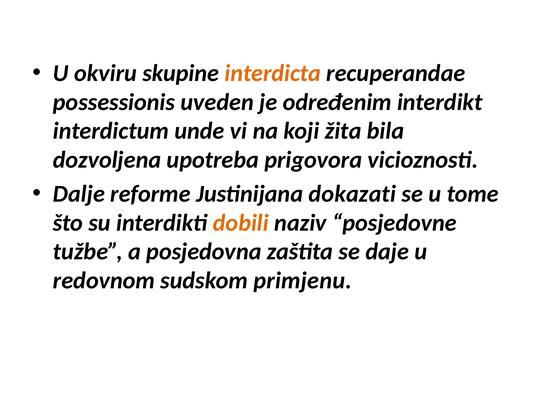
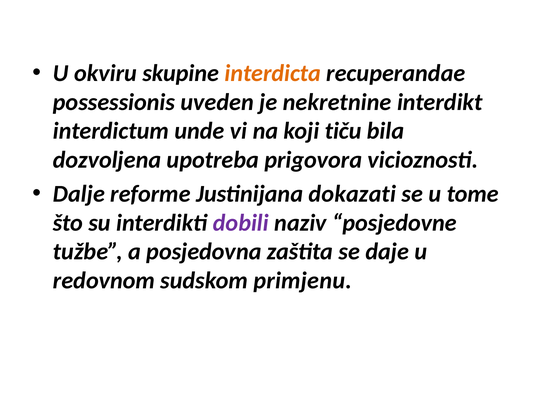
određenim: određenim -> nekretnine
žita: žita -> tiču
dobili colour: orange -> purple
